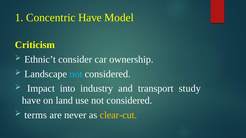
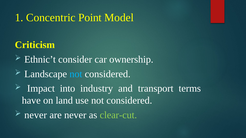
Concentric Have: Have -> Point
study: study -> terms
terms at (36, 115): terms -> never
clear-cut colour: yellow -> light green
